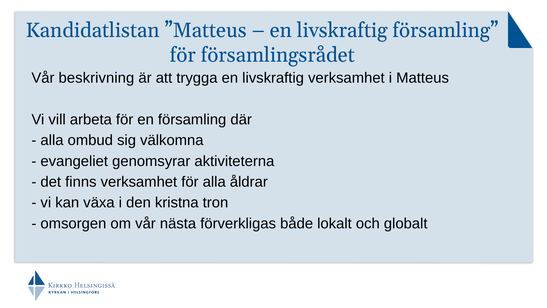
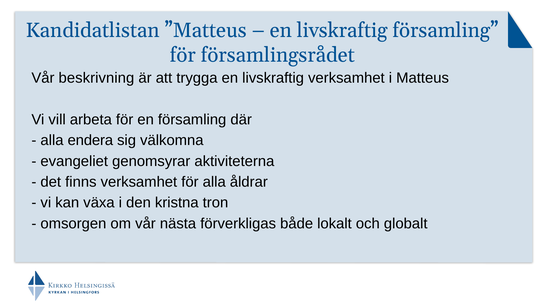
ombud: ombud -> endera
